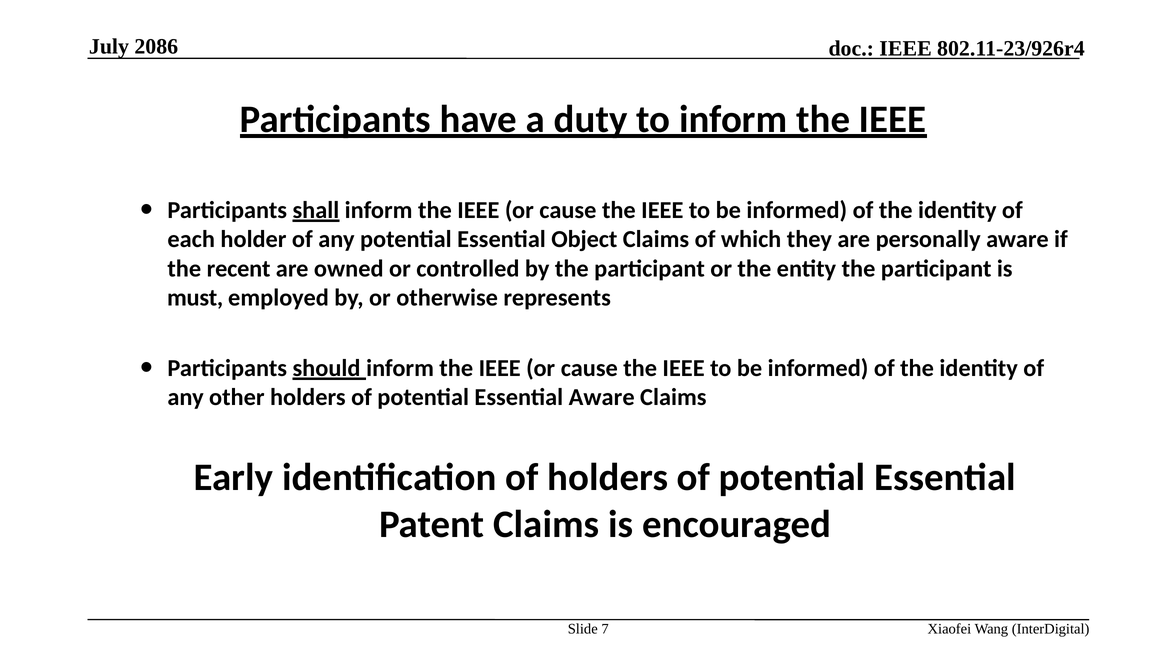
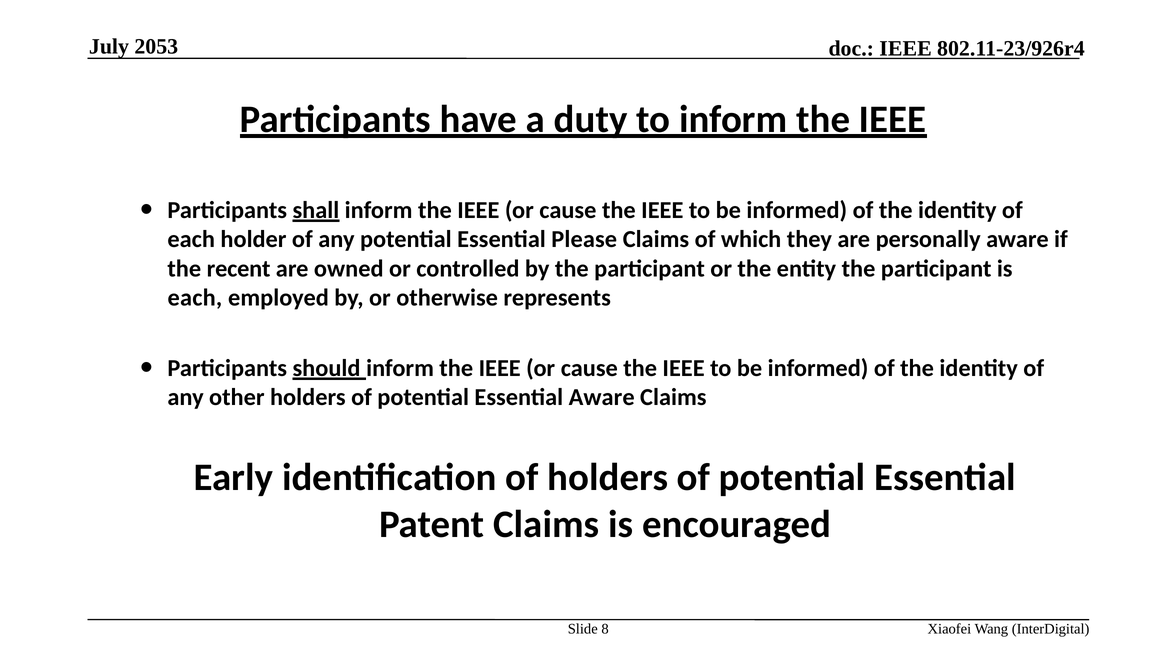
2086: 2086 -> 2053
Object: Object -> Please
must at (195, 298): must -> each
7: 7 -> 8
